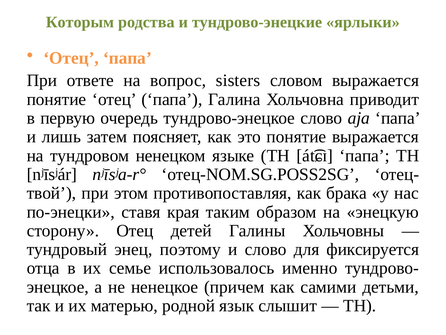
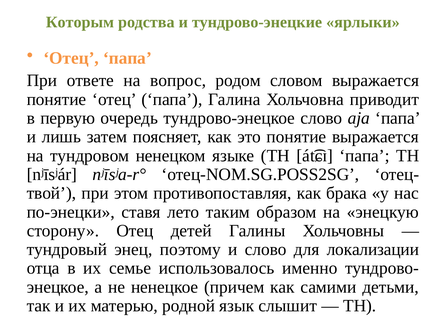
sisters: sisters -> родом
края: края -> лето
фиксируется: фиксируется -> локализации
